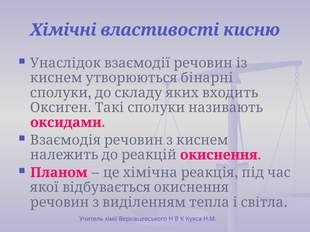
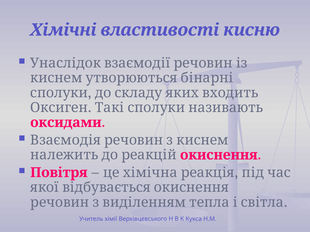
Планом: Планом -> Повітря
